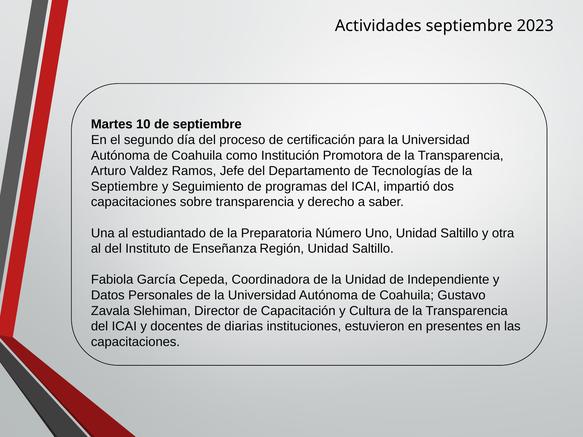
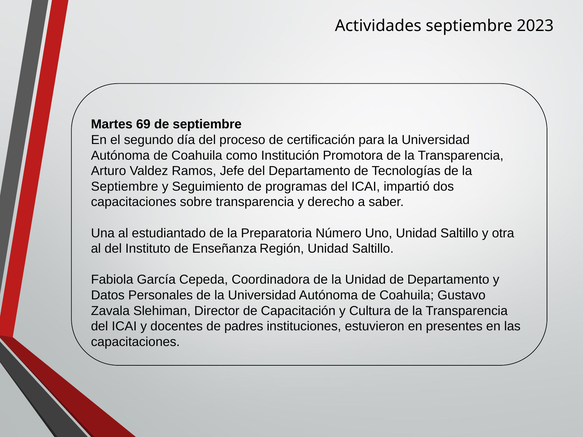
10: 10 -> 69
de Independiente: Independiente -> Departamento
diarias: diarias -> padres
